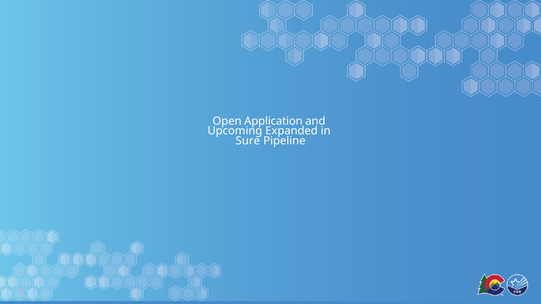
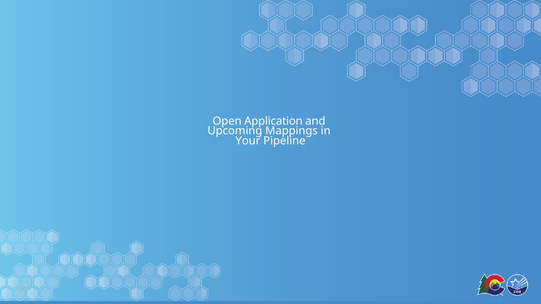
Expanded: Expanded -> Mappings
Sure: Sure -> Your
